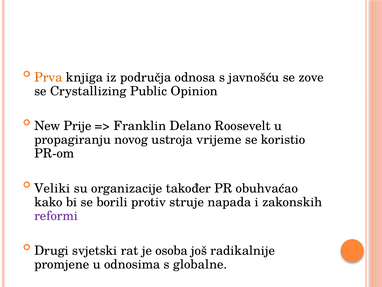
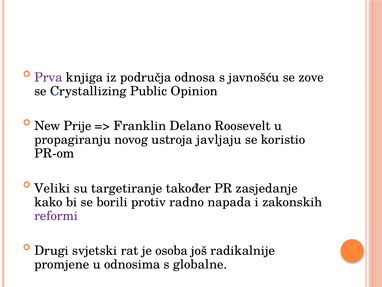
Prva colour: orange -> purple
vrijeme: vrijeme -> javljaju
organizacije: organizacije -> targetiranje
obuhvaćao: obuhvaćao -> zasjedanje
struje: struje -> radno
